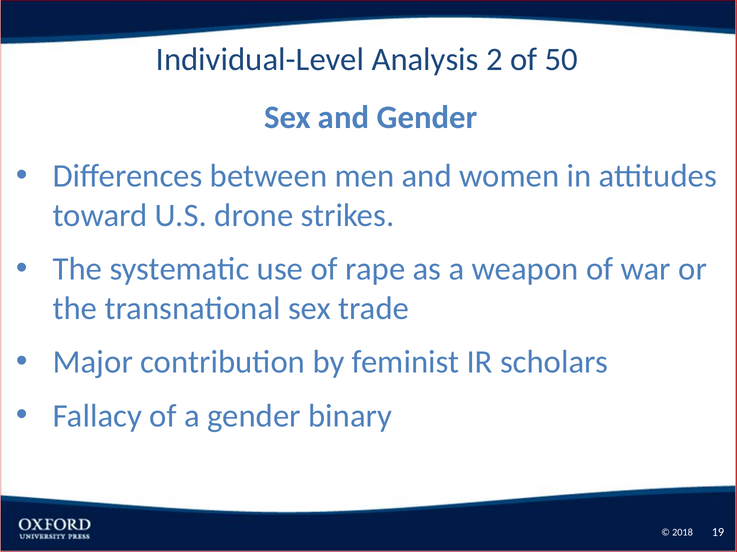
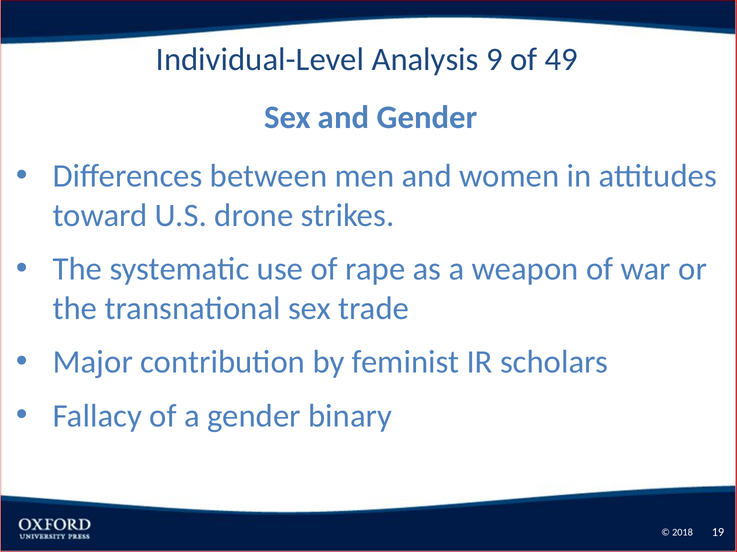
2: 2 -> 9
50: 50 -> 49
